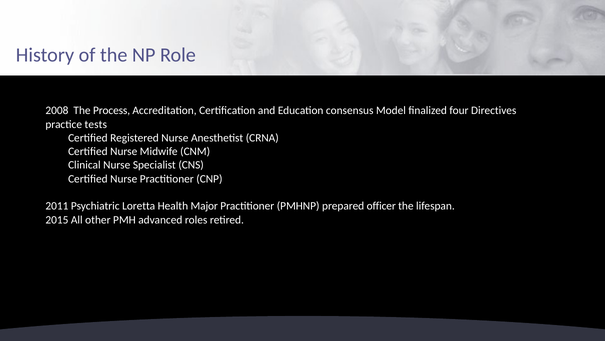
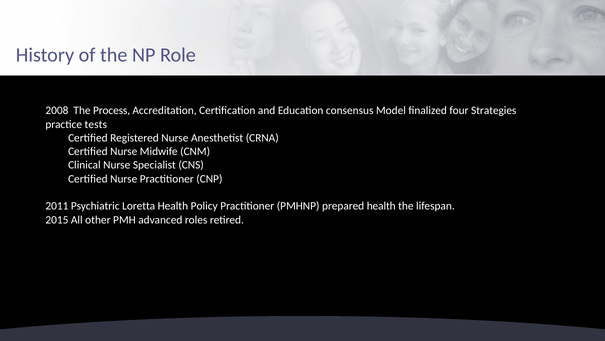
Directives: Directives -> Strategies
Major: Major -> Policy
prepared officer: officer -> health
